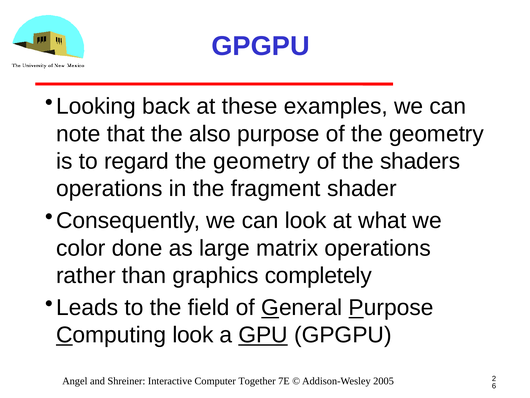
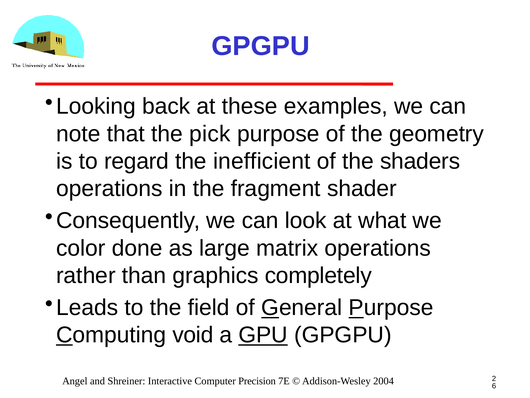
also: also -> pick
geometry at (262, 161): geometry -> inefficient
Computing look: look -> void
Together: Together -> Precision
2005: 2005 -> 2004
